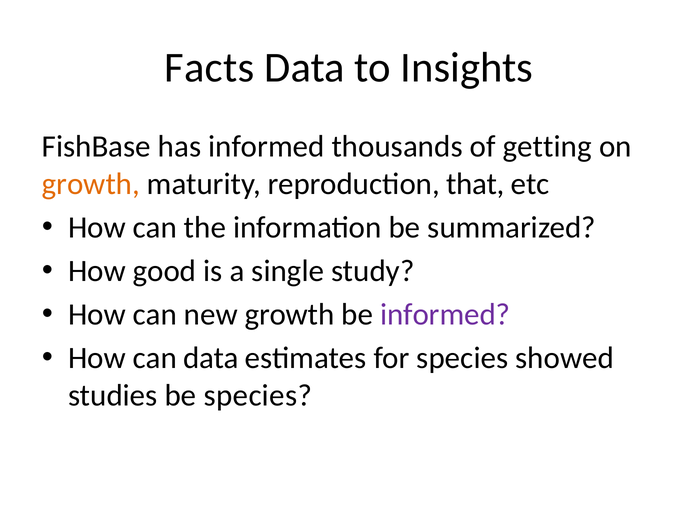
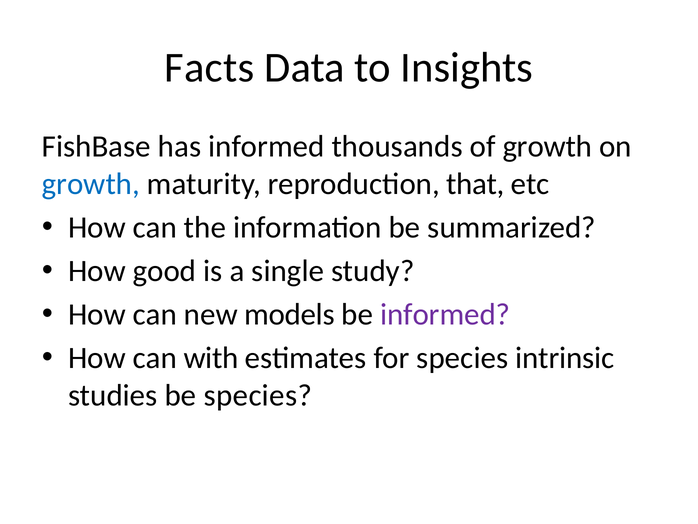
of getting: getting -> growth
growth at (91, 184) colour: orange -> blue
new growth: growth -> models
can data: data -> with
showed: showed -> intrinsic
